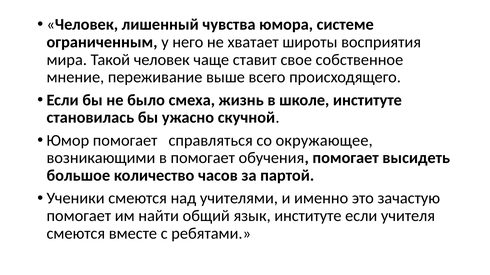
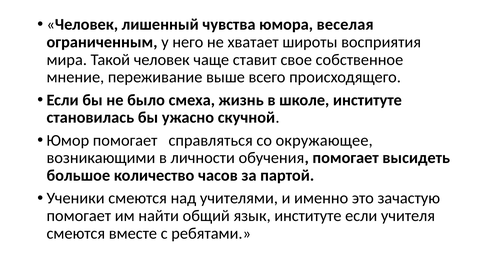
системе: системе -> веселая
в помогает: помогает -> личности
